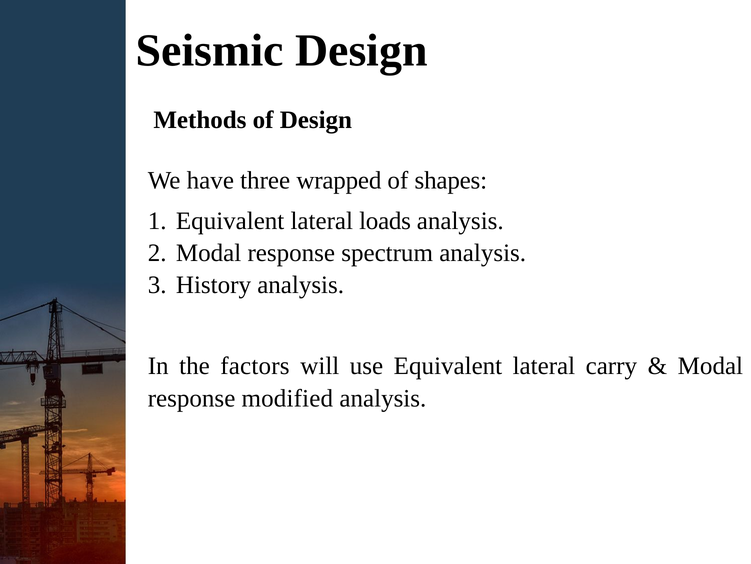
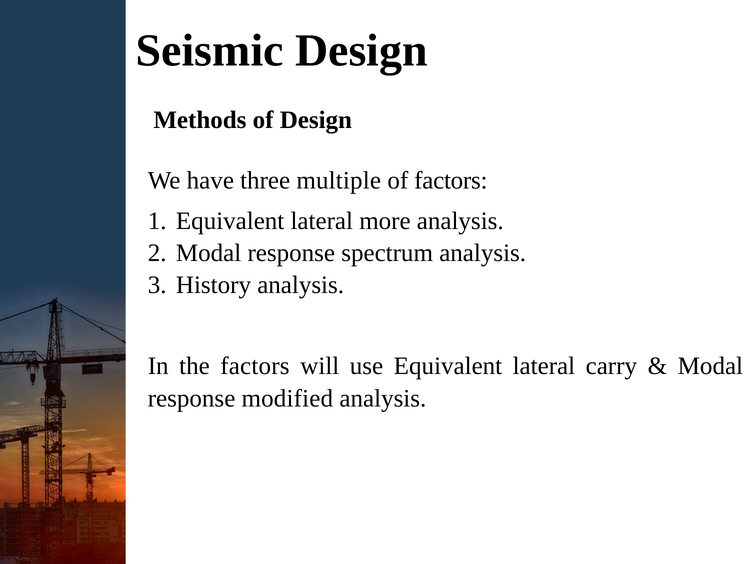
wrapped: wrapped -> multiple
of shapes: shapes -> factors
loads: loads -> more
